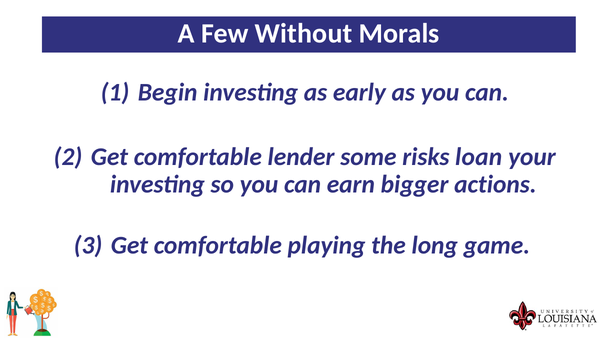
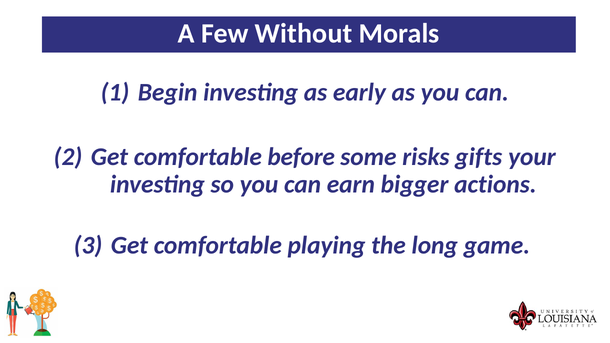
lender: lender -> before
loan: loan -> gifts
